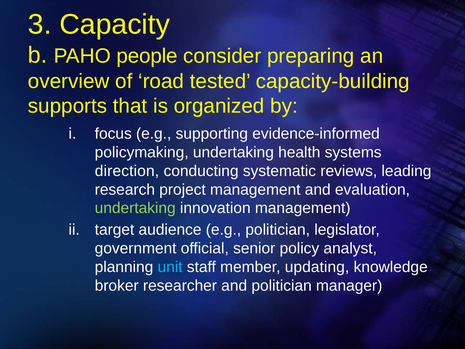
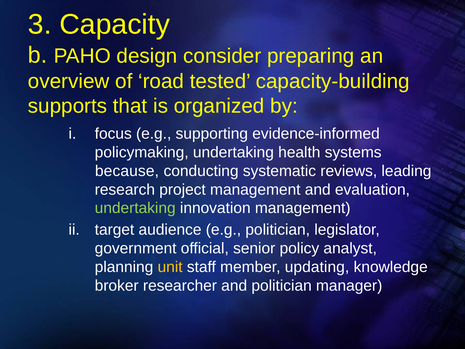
people: people -> design
direction: direction -> because
unit colour: light blue -> yellow
